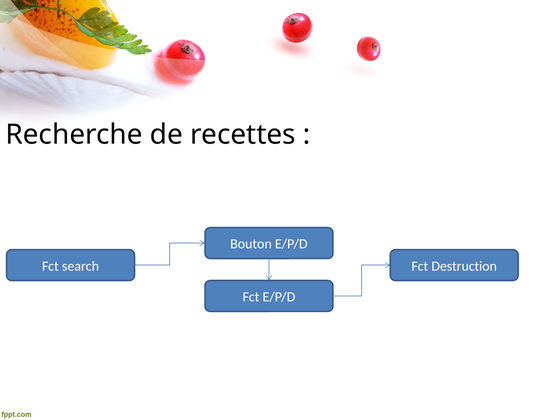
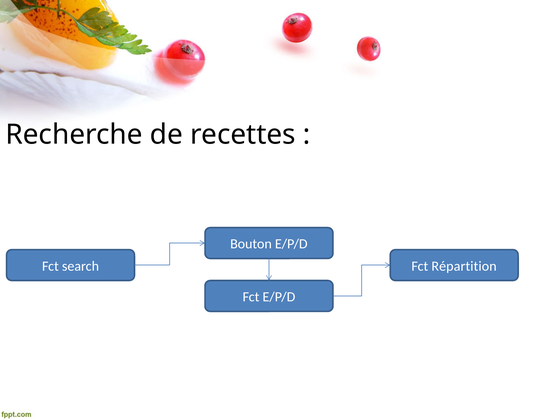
Destruction: Destruction -> Répartition
